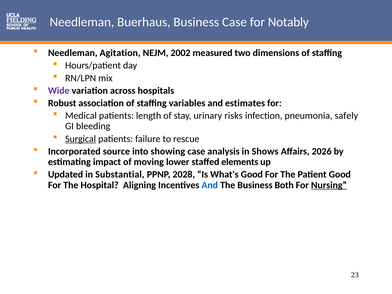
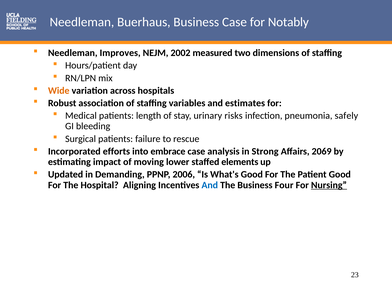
Agitation: Agitation -> Improves
Wide colour: purple -> orange
Surgical underline: present -> none
source: source -> efforts
showing: showing -> embrace
Shows: Shows -> Strong
2026: 2026 -> 2069
Substantial: Substantial -> Demanding
2028: 2028 -> 2006
Both: Both -> Four
